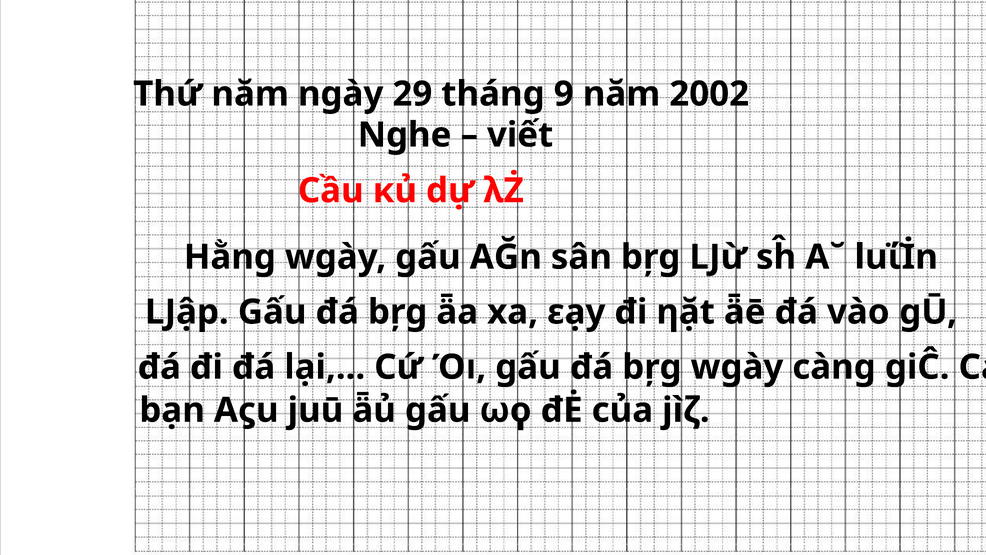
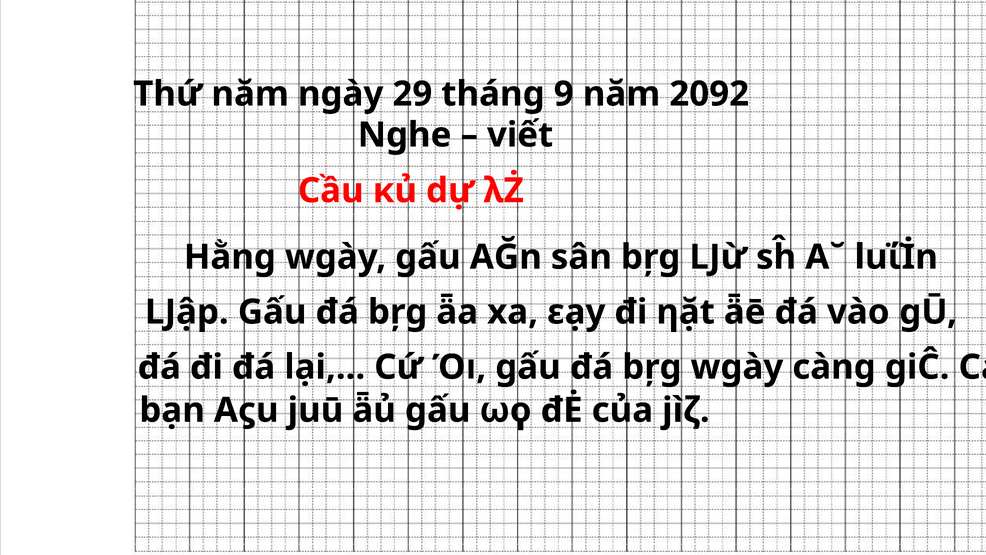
2002: 2002 -> 2092
